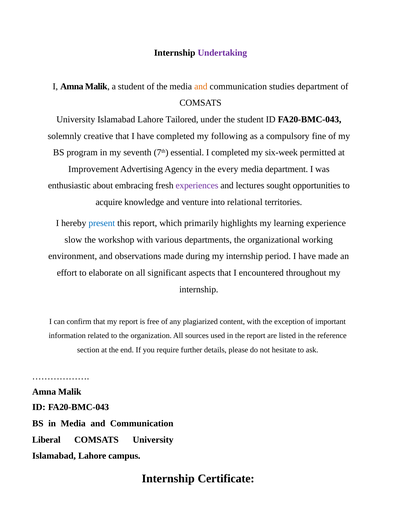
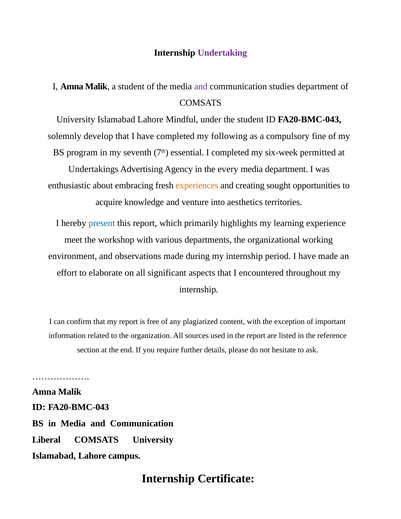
and at (201, 86) colour: orange -> purple
Tailored: Tailored -> Mindful
creative: creative -> develop
Improvement: Improvement -> Undertakings
experiences colour: purple -> orange
lectures: lectures -> creating
relational: relational -> aesthetics
slow: slow -> meet
